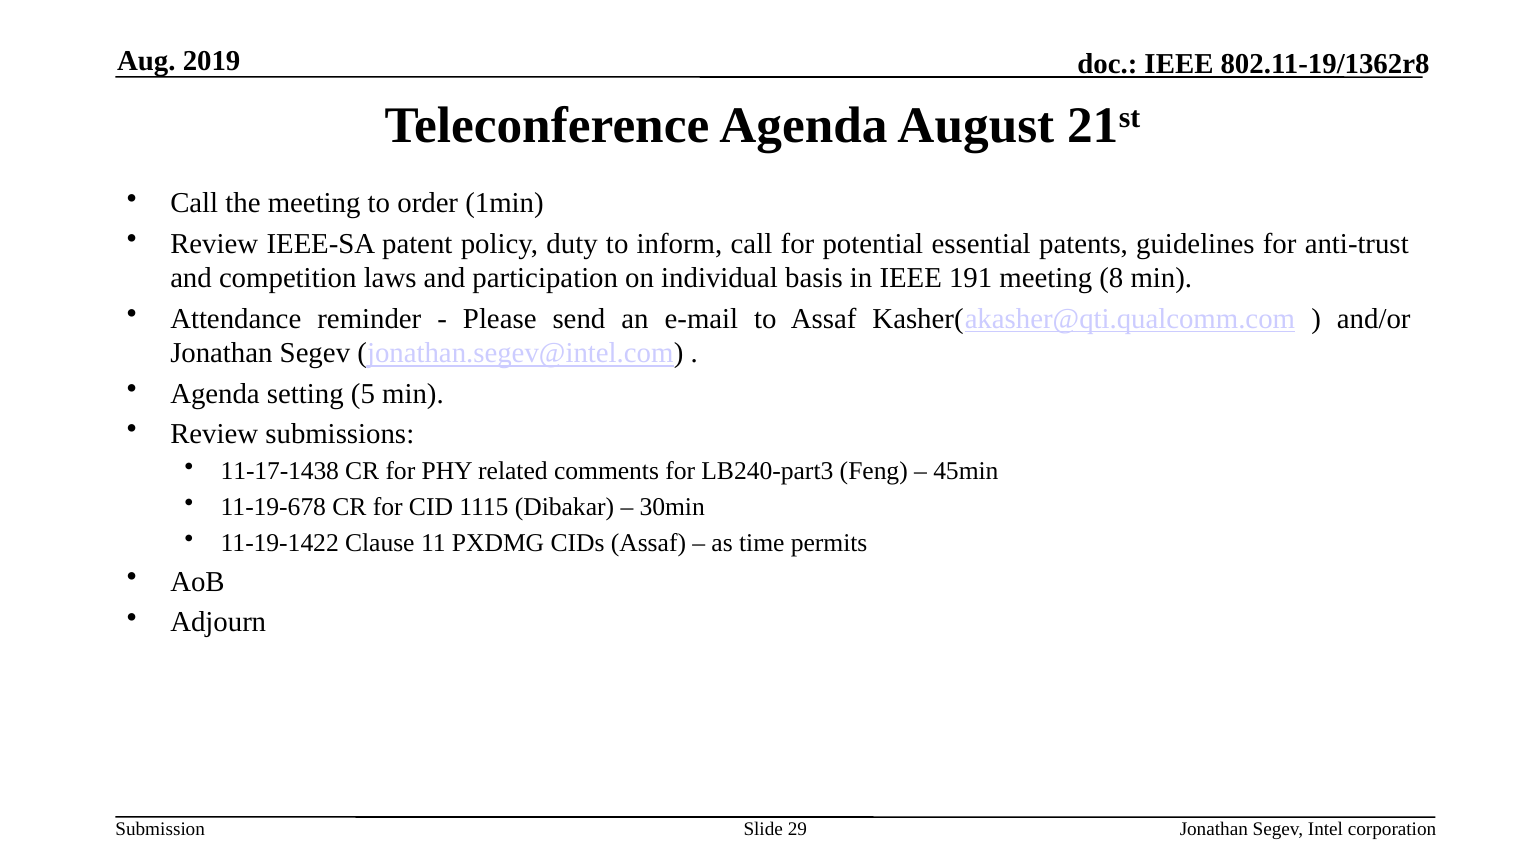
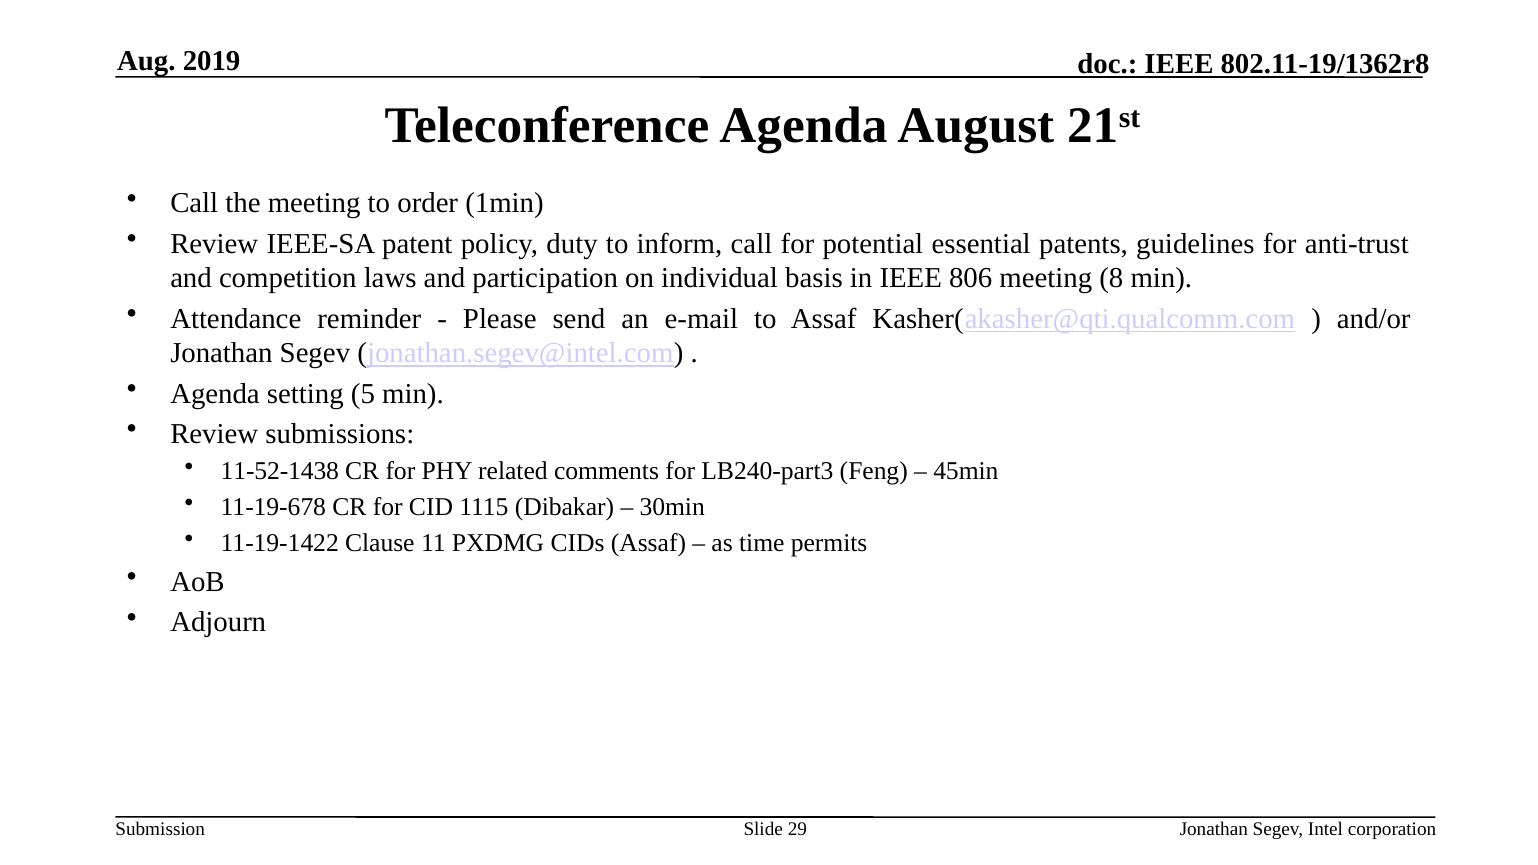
191: 191 -> 806
11-17-1438: 11-17-1438 -> 11-52-1438
